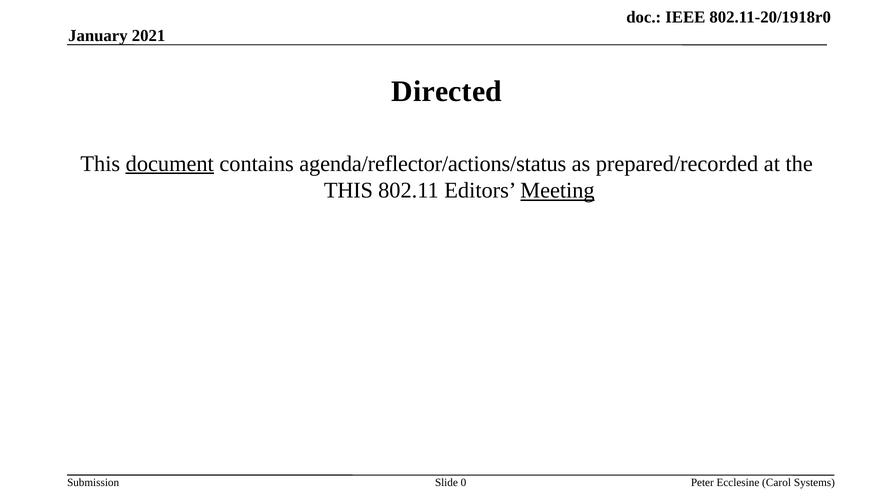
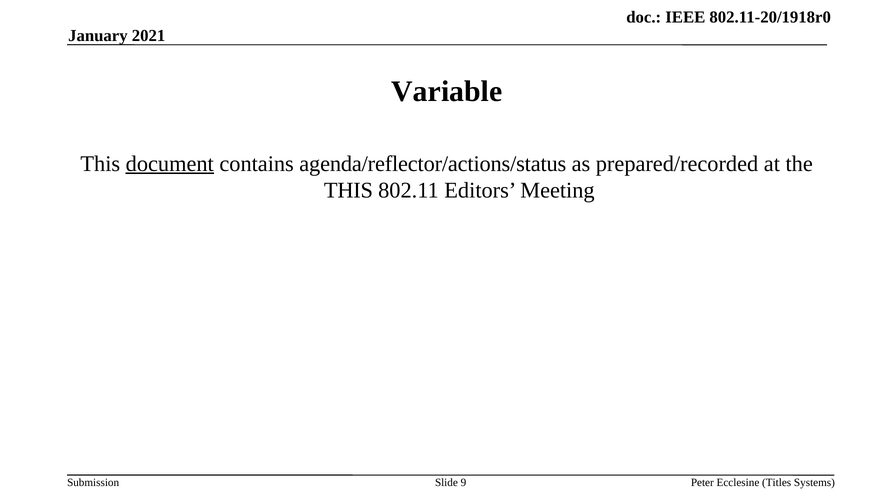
Directed: Directed -> Variable
Meeting underline: present -> none
0: 0 -> 9
Carol: Carol -> Titles
